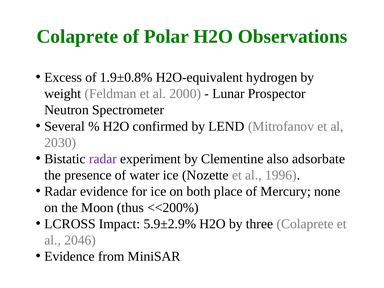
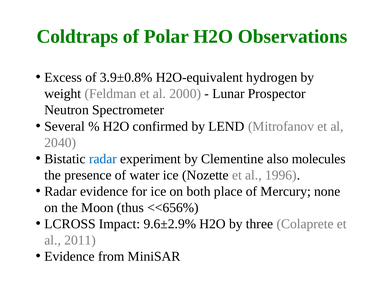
Colaprete at (77, 36): Colaprete -> Coldtraps
1.9±0.8%: 1.9±0.8% -> 3.9±0.8%
2030: 2030 -> 2040
radar at (103, 159) colour: purple -> blue
adsorbate: adsorbate -> molecules
<<200%: <<200% -> <<656%
5.9±2.9%: 5.9±2.9% -> 9.6±2.9%
2046: 2046 -> 2011
